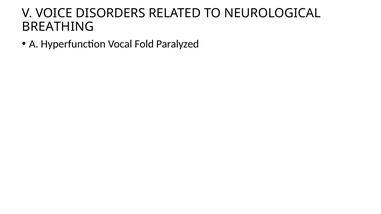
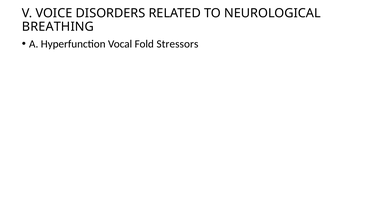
Paralyzed: Paralyzed -> Stressors
